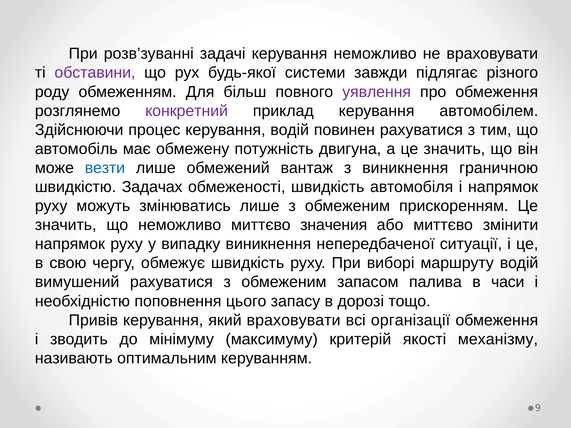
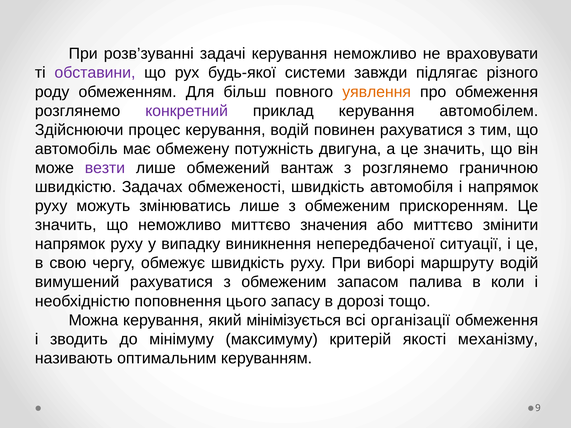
уявлення colour: purple -> orange
везти colour: blue -> purple
з виникнення: виникнення -> розглянемо
часи: часи -> коли
Привів: Привів -> Можна
який враховувати: враховувати -> мінімізується
